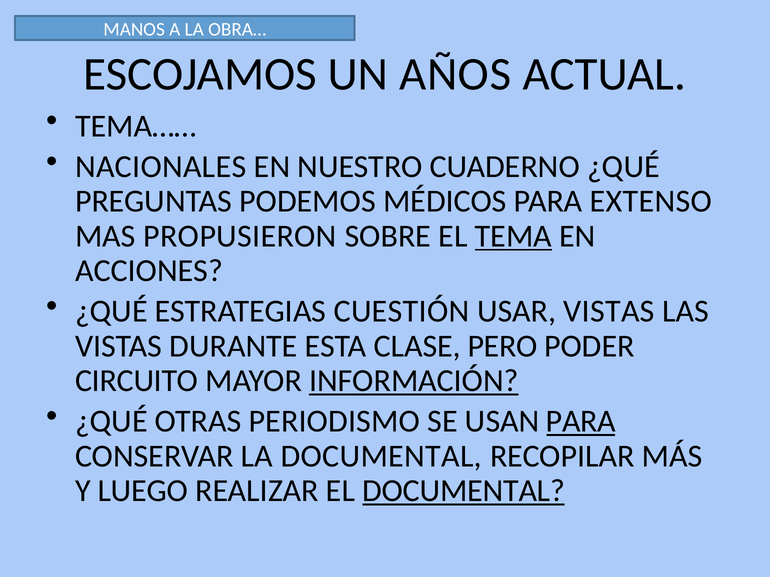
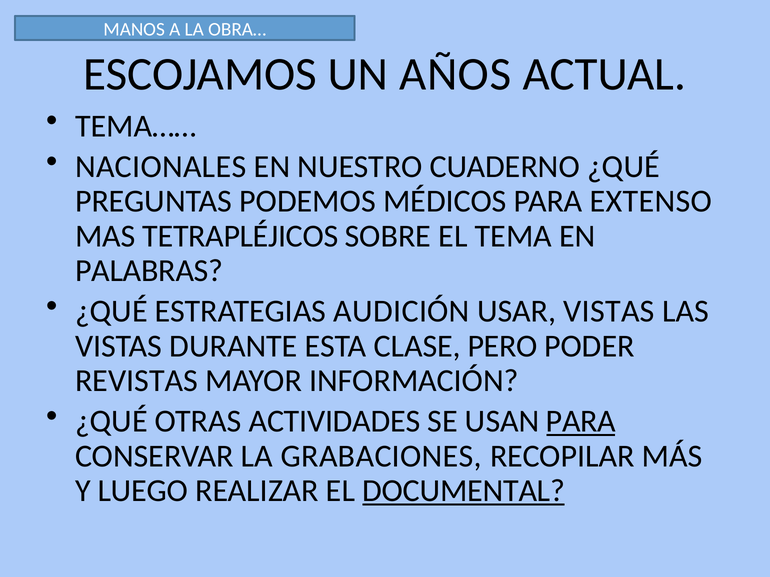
PROPUSIERON: PROPUSIERON -> TETRAPLÉJICOS
TEMA underline: present -> none
ACCIONES: ACCIONES -> PALABRAS
CUESTIÓN: CUESTIÓN -> AUDICIÓN
CIRCUITO: CIRCUITO -> REVISTAS
INFORMACIÓN underline: present -> none
PERIODISMO: PERIODISMO -> ACTIVIDADES
LA DOCUMENTAL: DOCUMENTAL -> GRABACIONES
